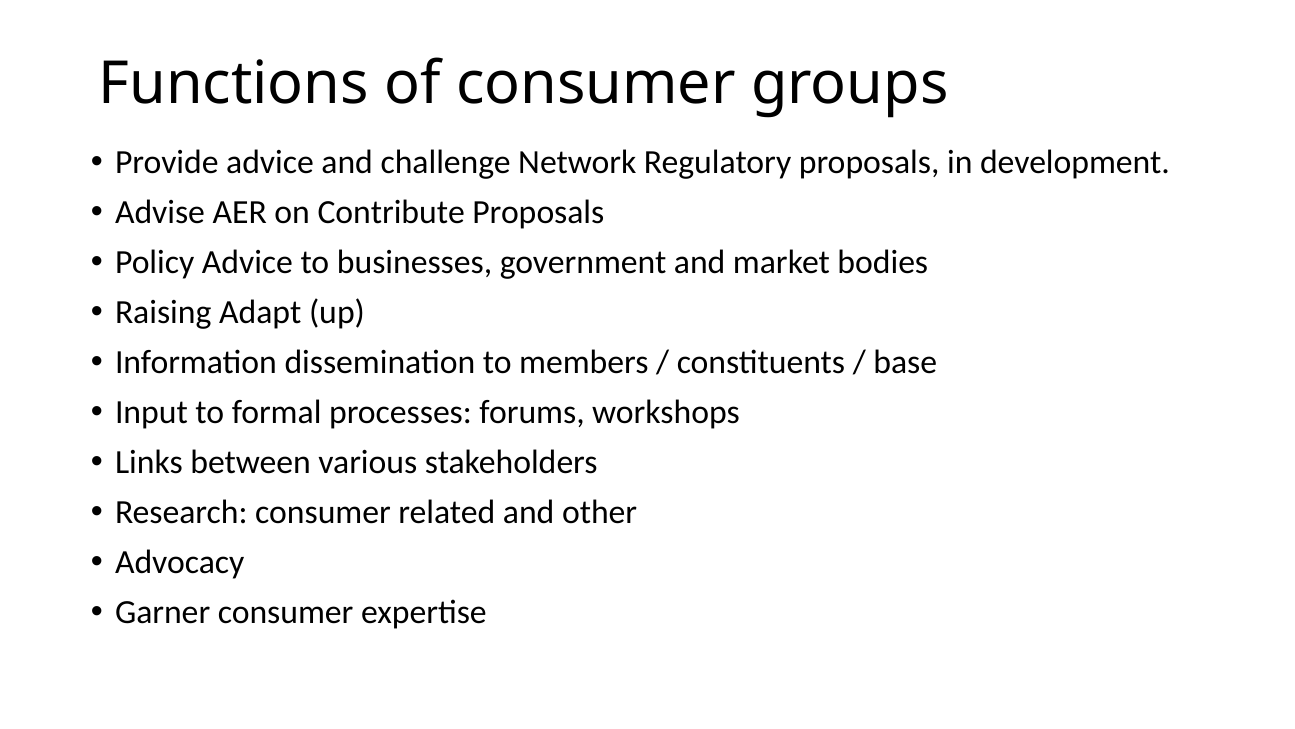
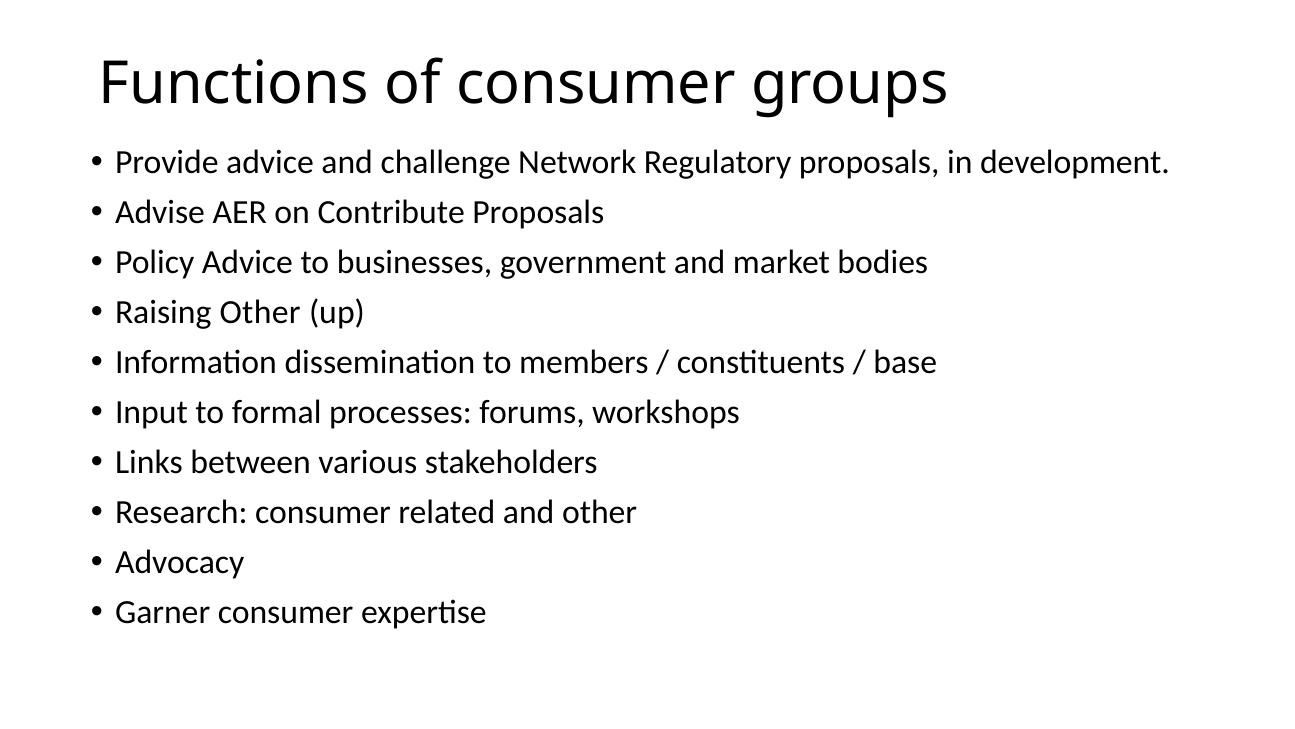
Raising Adapt: Adapt -> Other
